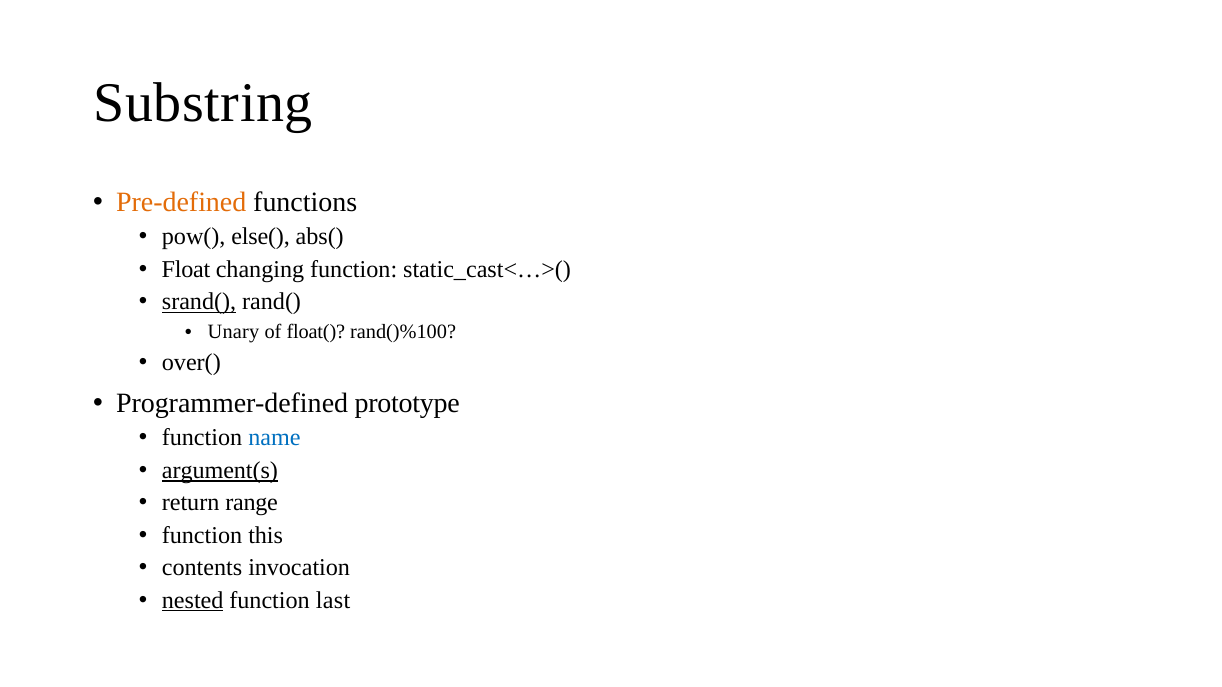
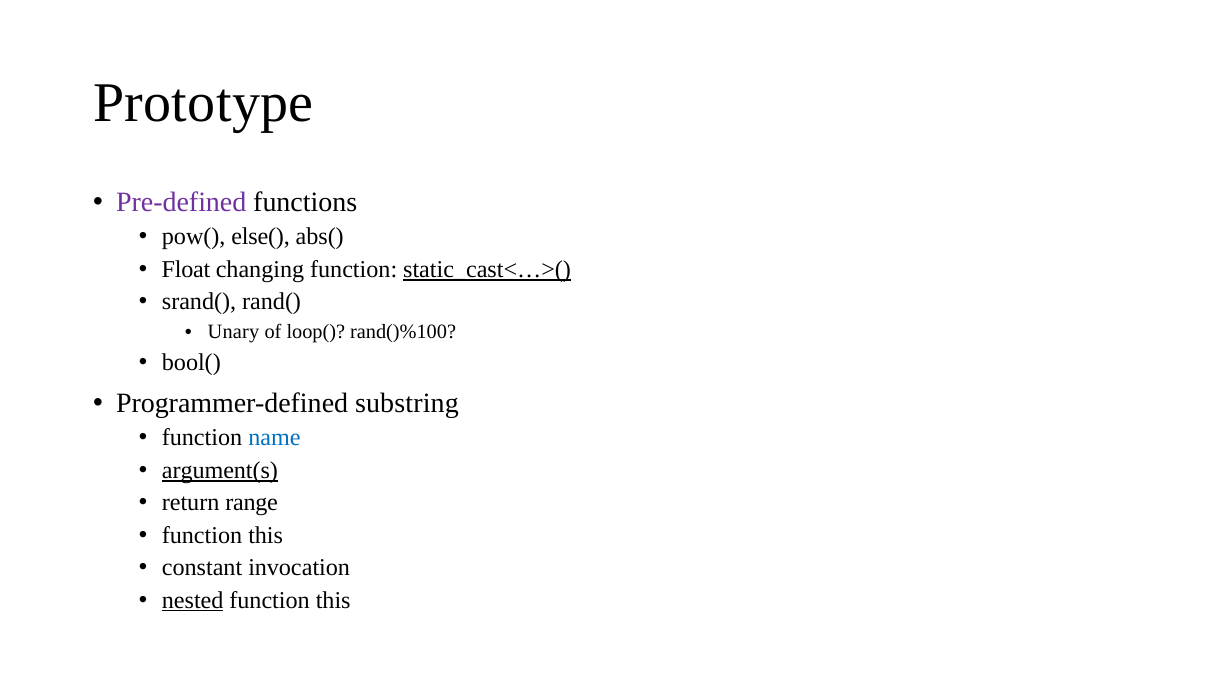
Substring: Substring -> Prototype
Pre-defined colour: orange -> purple
static_cast<…>( underline: none -> present
srand( underline: present -> none
float(: float( -> loop(
over(: over( -> bool(
prototype: prototype -> substring
contents: contents -> constant
last at (333, 601): last -> this
